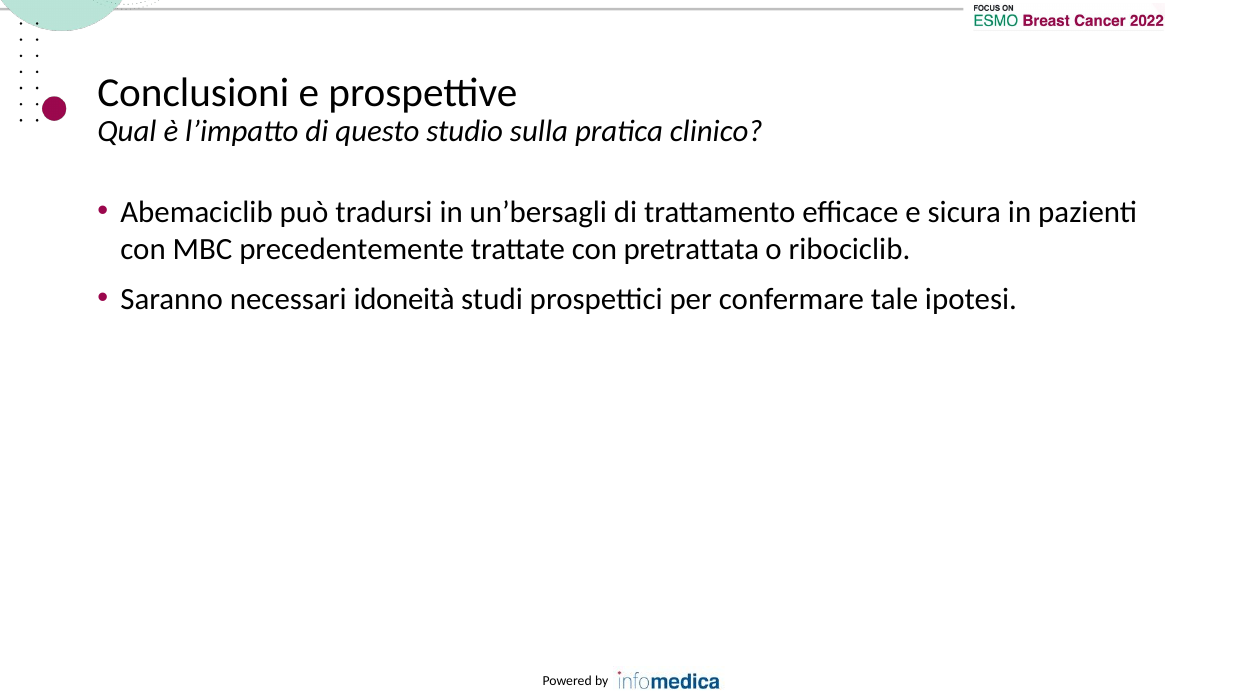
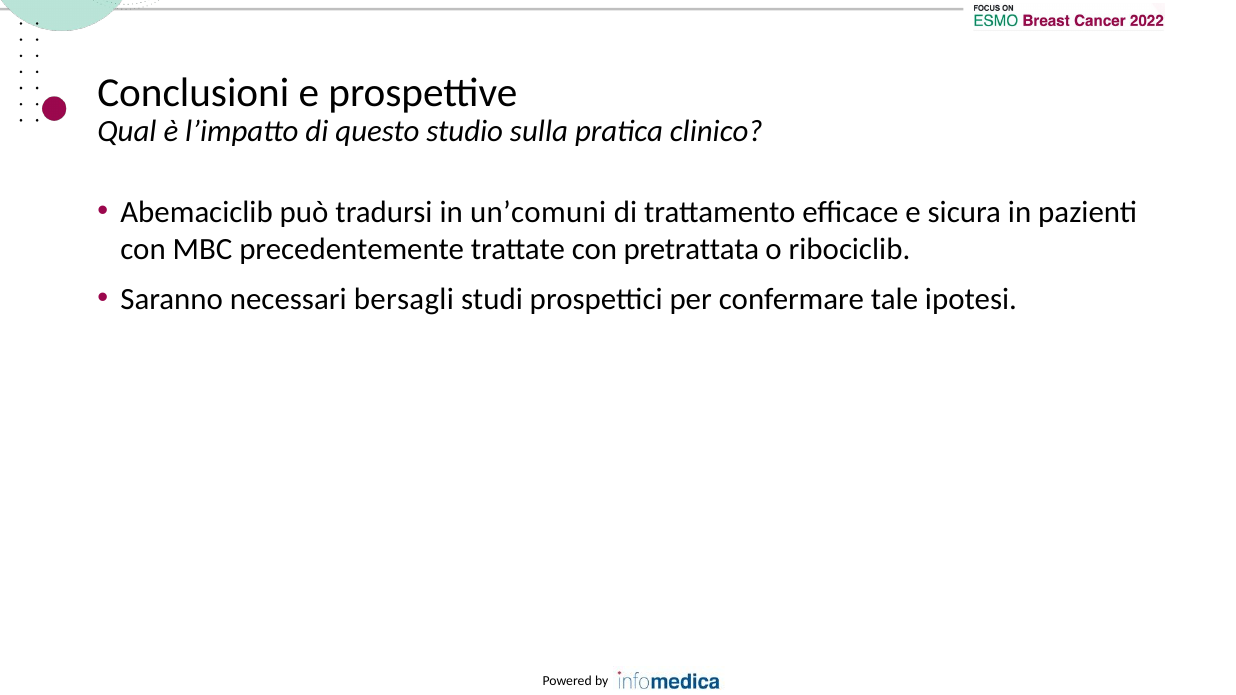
un’bersagli: un’bersagli -> un’comuni
idoneità: idoneità -> bersagli
